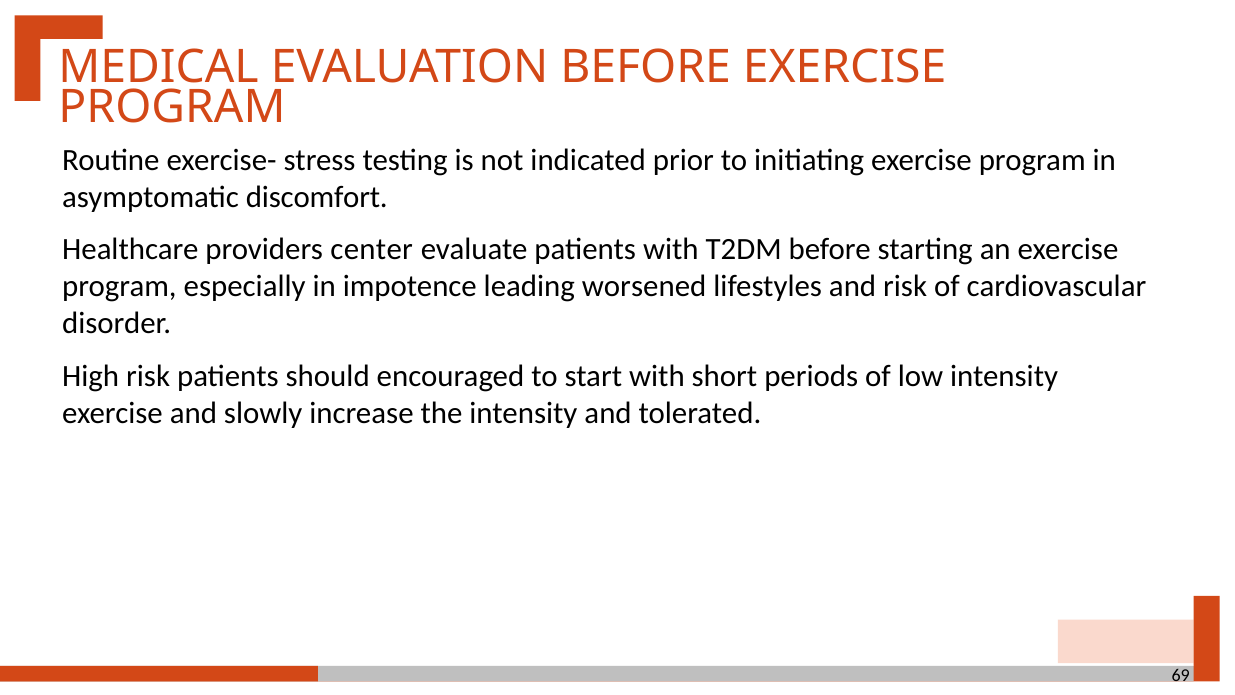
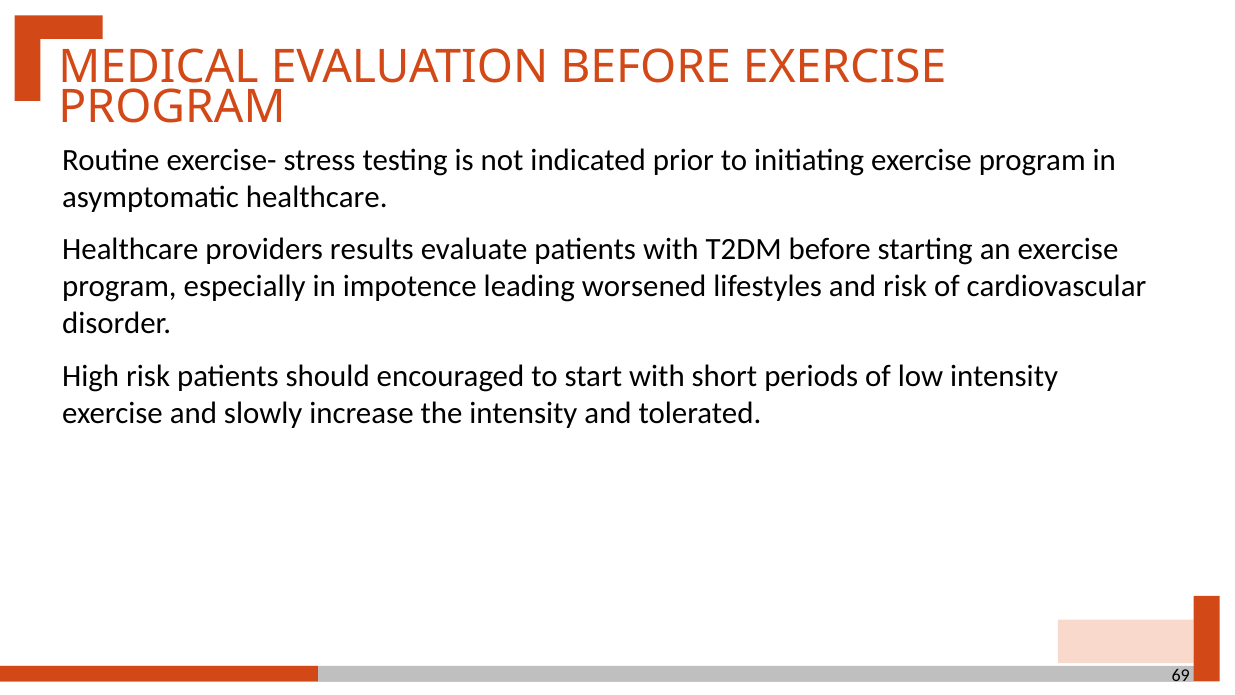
asymptomatic discomfort: discomfort -> healthcare
center: center -> results
